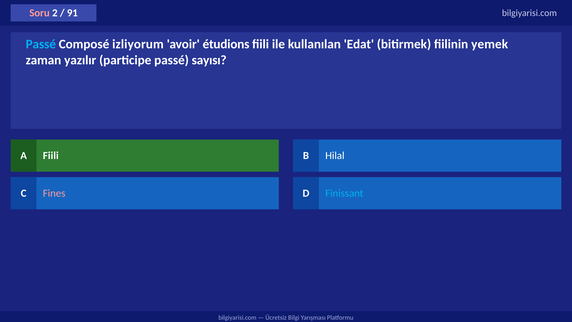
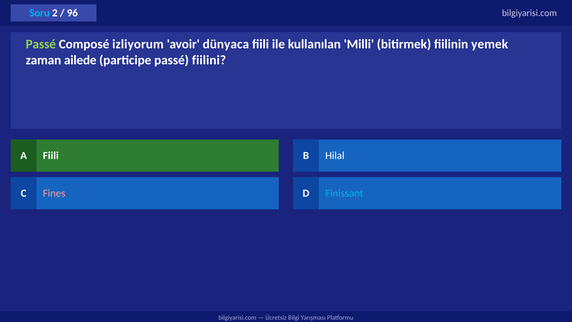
Soru colour: pink -> light blue
91: 91 -> 96
Passé at (41, 44) colour: light blue -> light green
étudions: étudions -> dünyaca
Edat: Edat -> Milli
yazılır: yazılır -> ailede
sayısı: sayısı -> fiilini
